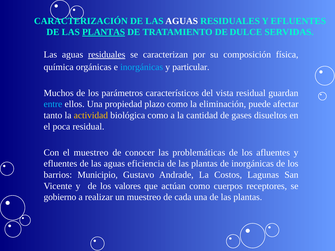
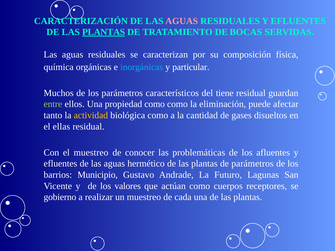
AGUAS at (182, 21) colour: white -> pink
DULCE: DULCE -> BOCAS
residuales at (107, 55) underline: present -> none
vista: vista -> tiene
entre colour: light blue -> light green
propiedad plazo: plazo -> como
poca: poca -> ellas
eficiencia: eficiencia -> hermético
de inorgánicas: inorgánicas -> parámetros
Costos: Costos -> Futuro
